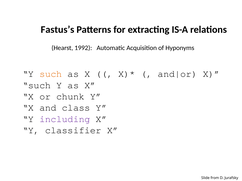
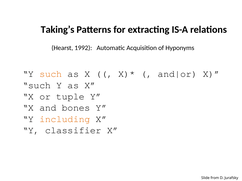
Fastus’s: Fastus’s -> Taking’s
chunk: chunk -> tuple
class: class -> bones
including colour: purple -> orange
